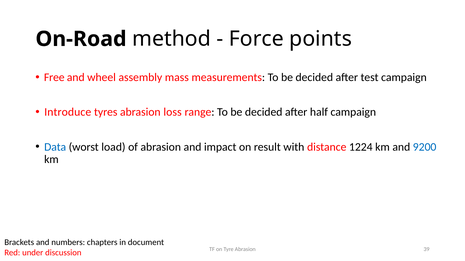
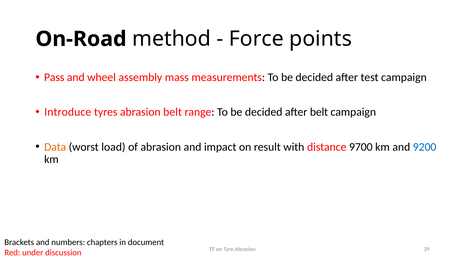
Free: Free -> Pass
abrasion loss: loss -> belt
after half: half -> belt
Data colour: blue -> orange
1224: 1224 -> 9700
